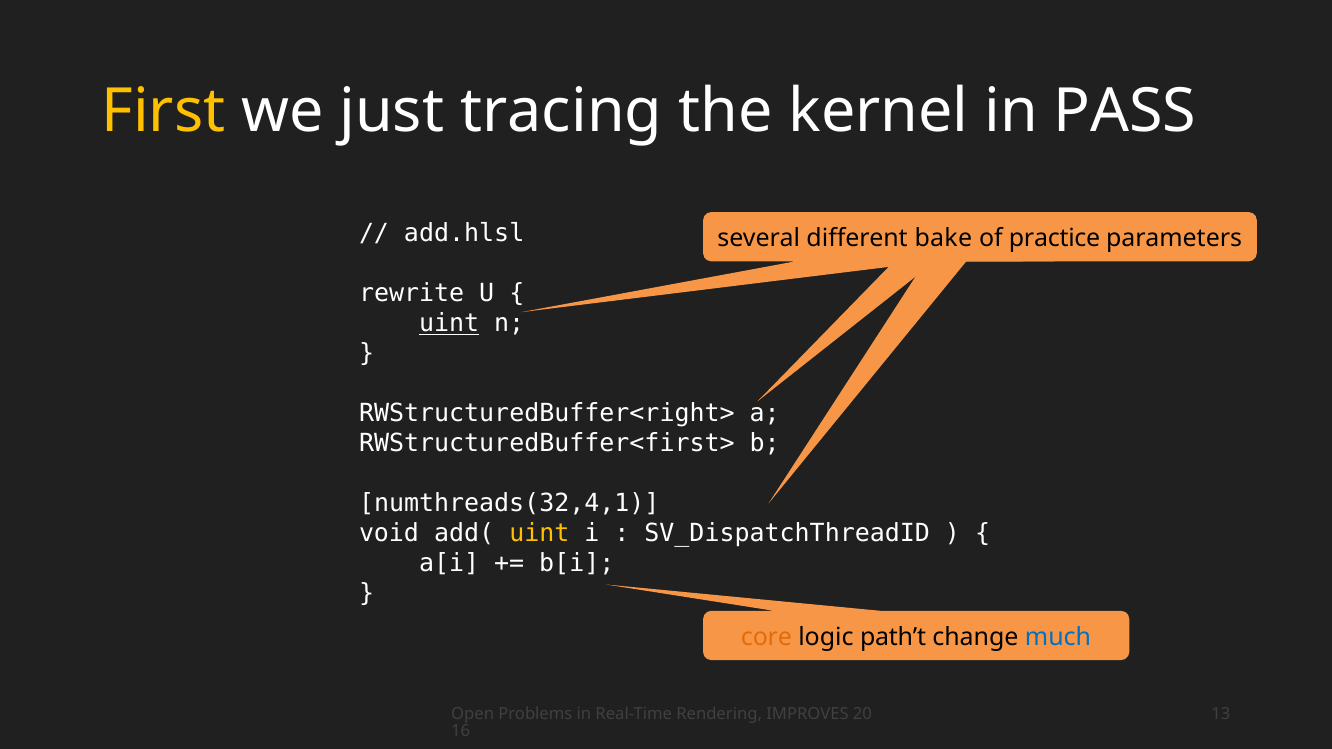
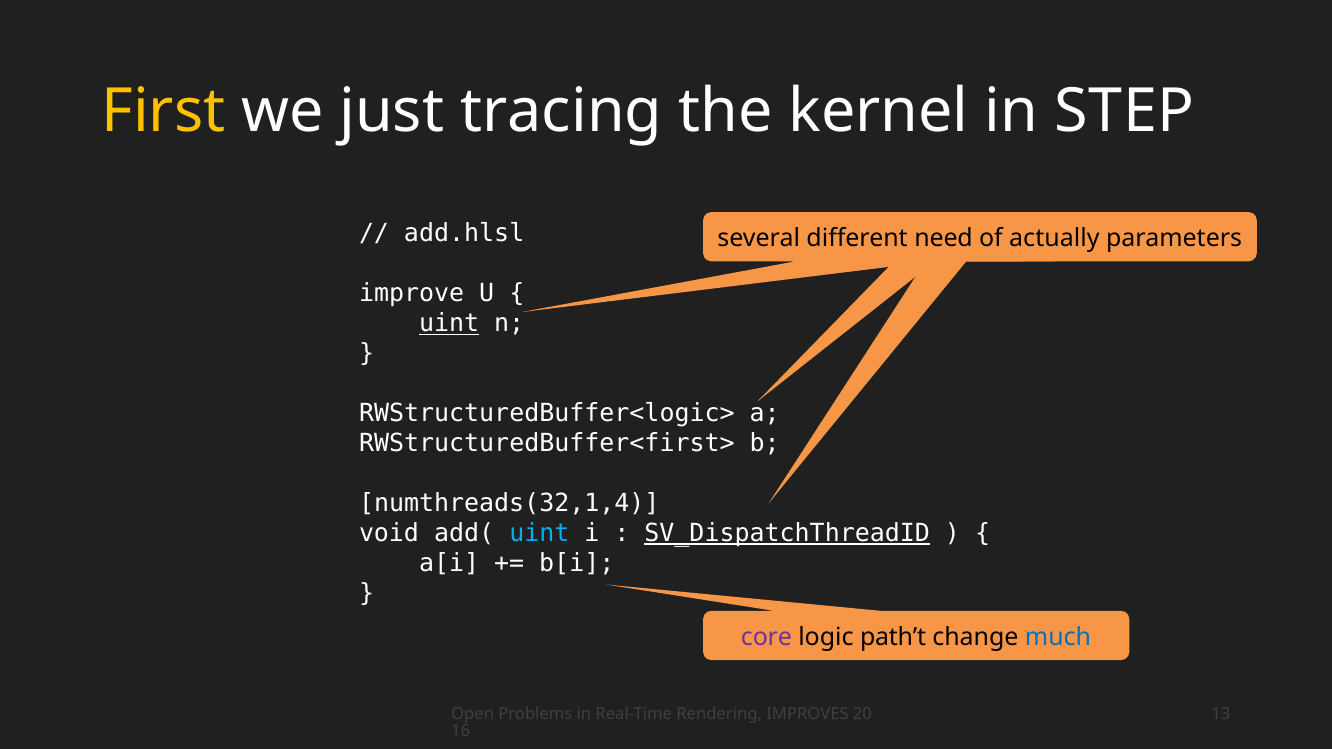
PASS: PASS -> STEP
bake: bake -> need
practice: practice -> actually
rewrite: rewrite -> improve
RWStructuredBuffer<right>: RWStructuredBuffer<right> -> RWStructuredBuffer<logic>
numthreads(32,4,1: numthreads(32,4,1 -> numthreads(32,1,4
uint at (539, 533) colour: yellow -> light blue
SV_DispatchThreadID underline: none -> present
core colour: orange -> purple
